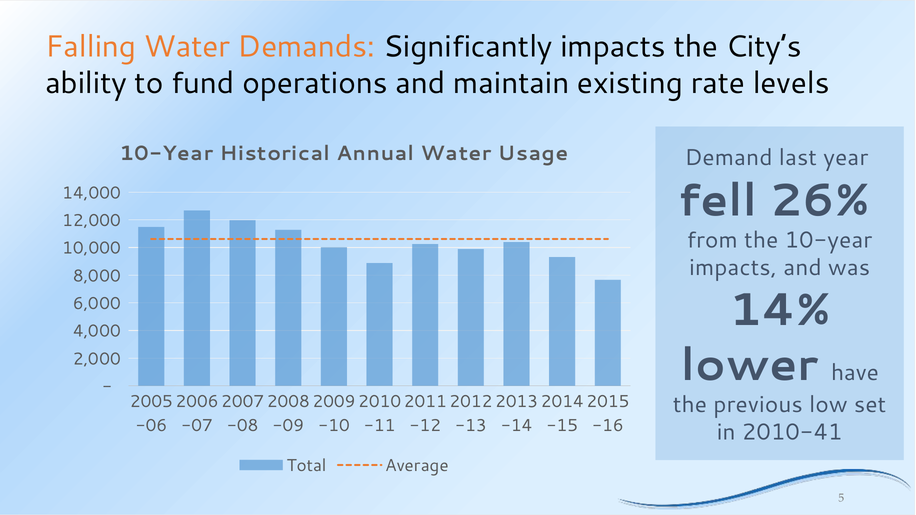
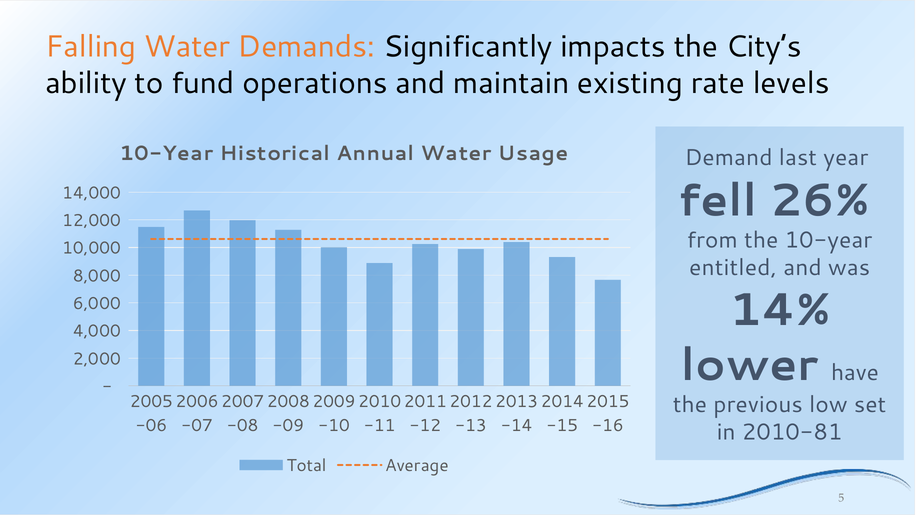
impacts at (733, 268): impacts -> entitled
2010-41: 2010-41 -> 2010-81
